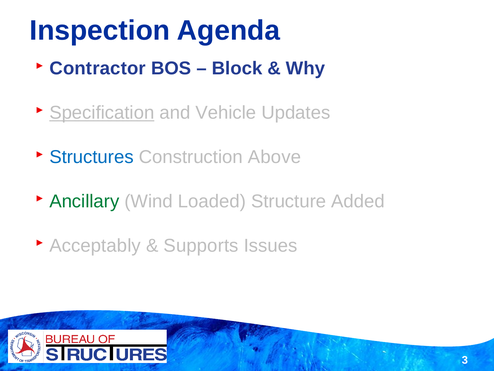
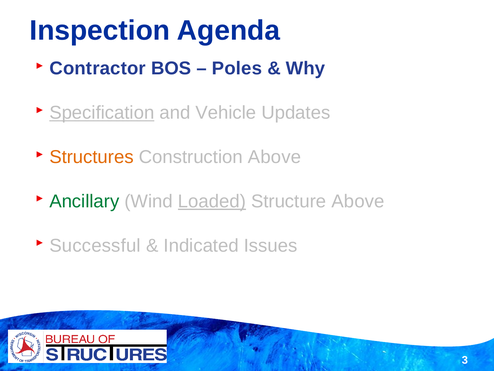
Block: Block -> Poles
Structures colour: blue -> orange
Loaded underline: none -> present
Structure Added: Added -> Above
Acceptably: Acceptably -> Successful
Supports: Supports -> Indicated
